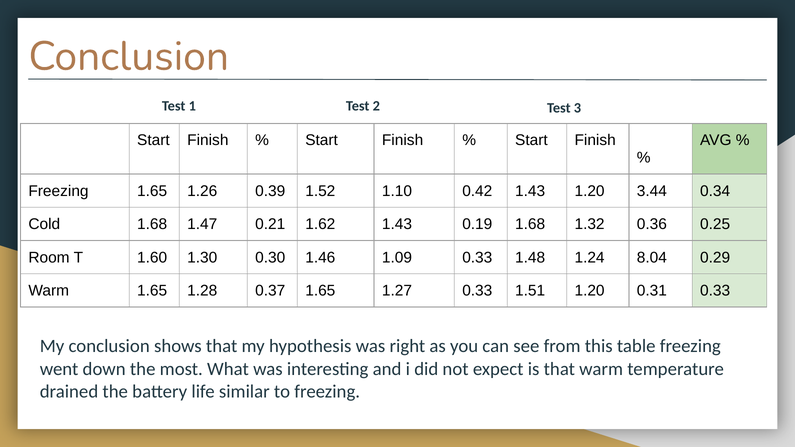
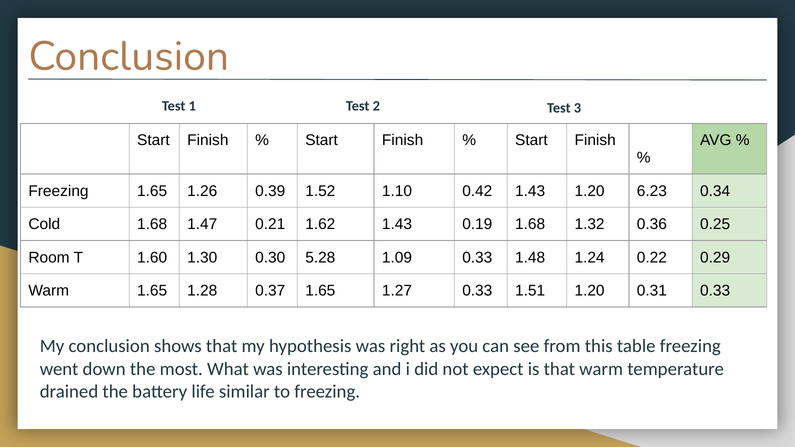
3.44: 3.44 -> 6.23
1.46: 1.46 -> 5.28
8.04: 8.04 -> 0.22
